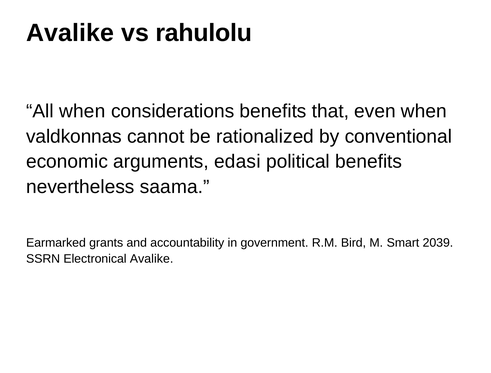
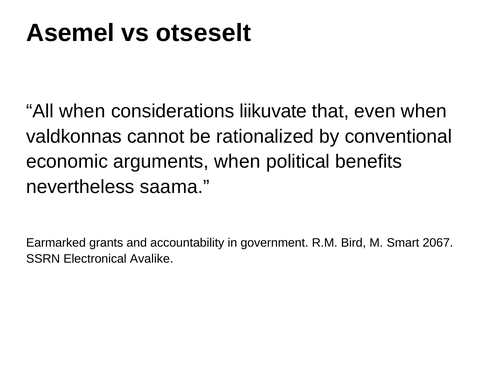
Avalike at (70, 33): Avalike -> Asemel
rahulolu: rahulolu -> otseselt
considerations benefits: benefits -> liikuvate
arguments edasi: edasi -> when
2039: 2039 -> 2067
